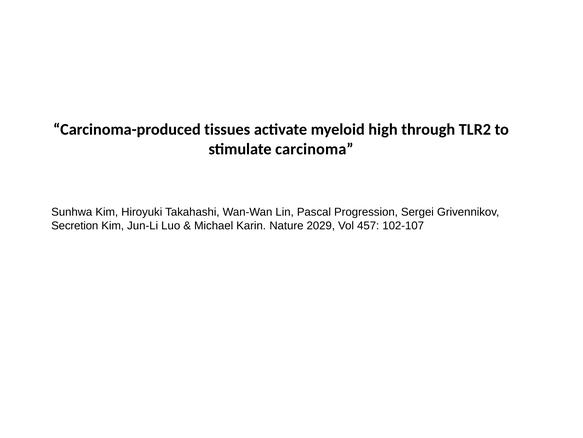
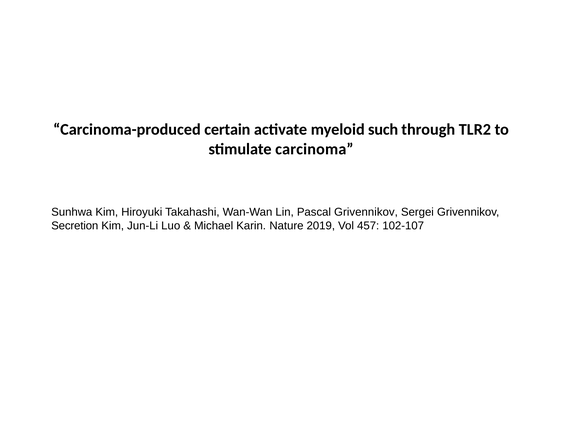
tissues: tissues -> certain
high: high -> such
Pascal Progression: Progression -> Grivennikov
2029: 2029 -> 2019
